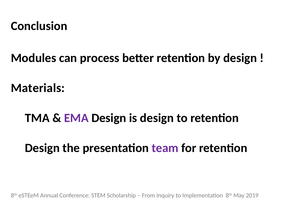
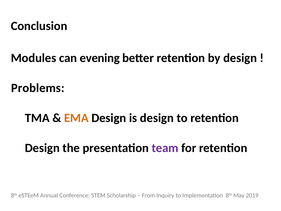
process: process -> evening
Materials: Materials -> Problems
EMA colour: purple -> orange
